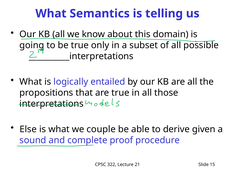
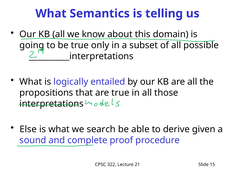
couple: couple -> search
